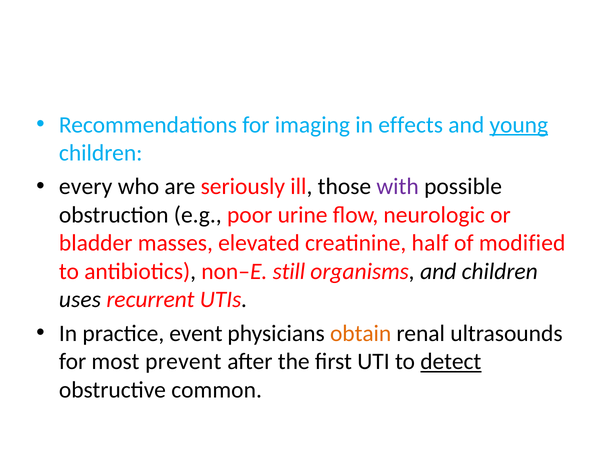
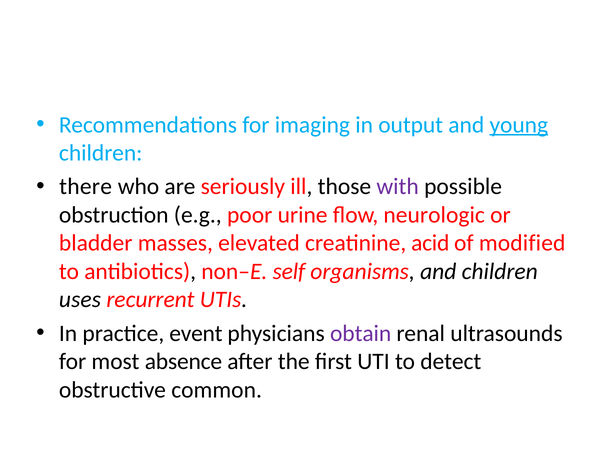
effects: effects -> output
every: every -> there
half: half -> acid
still: still -> self
obtain colour: orange -> purple
prevent: prevent -> absence
detect underline: present -> none
